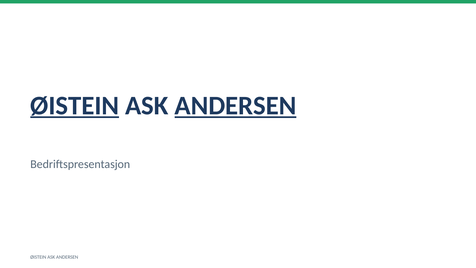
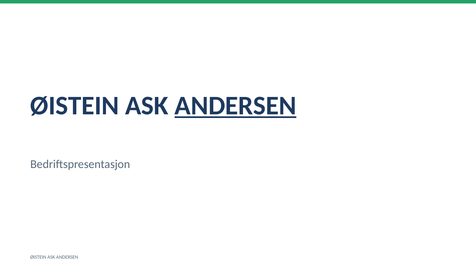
ØISTEIN at (75, 106) underline: present -> none
